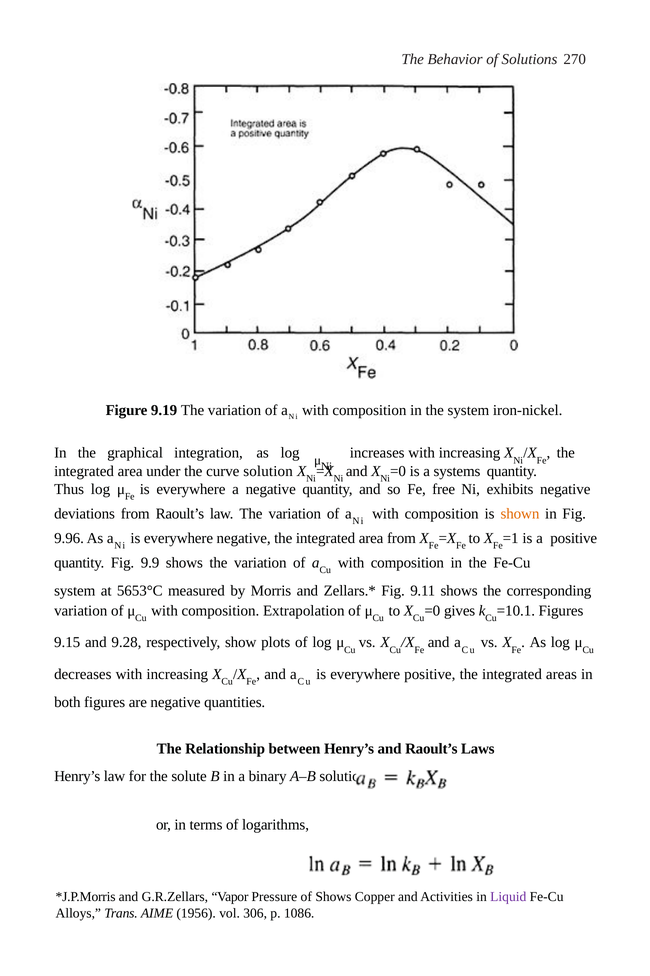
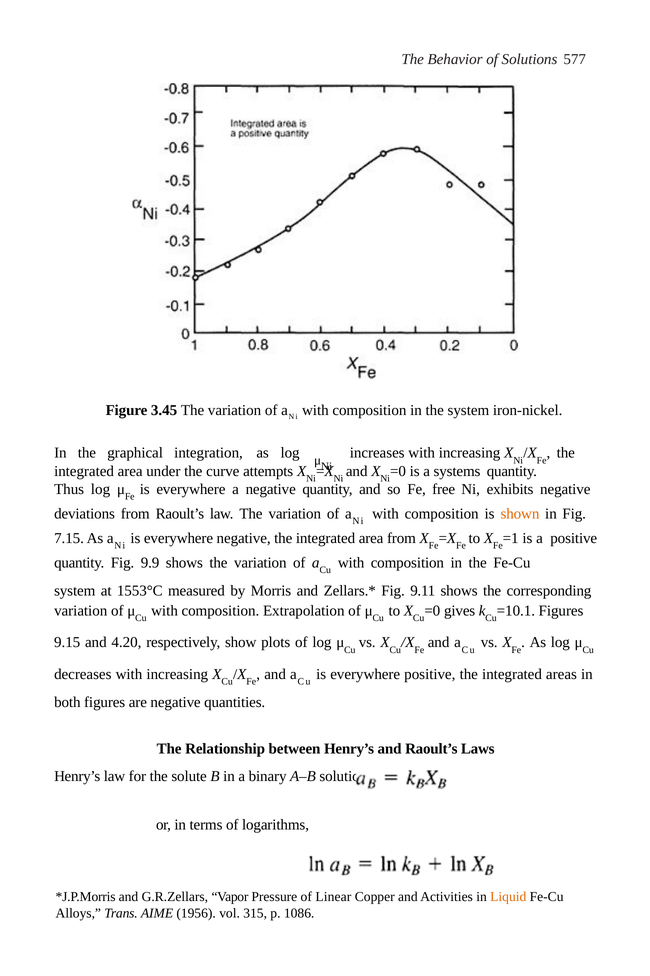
270: 270 -> 577
9.19: 9.19 -> 3.45
curve solution: solution -> attempts
9.96: 9.96 -> 7.15
5653°C: 5653°C -> 1553°C
9.28: 9.28 -> 4.20
of Shows: Shows -> Linear
Liquid colour: purple -> orange
306: 306 -> 315
